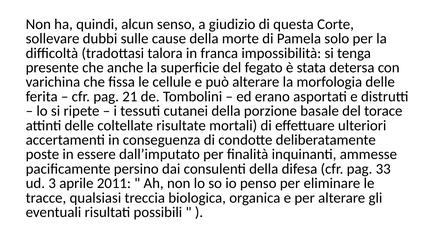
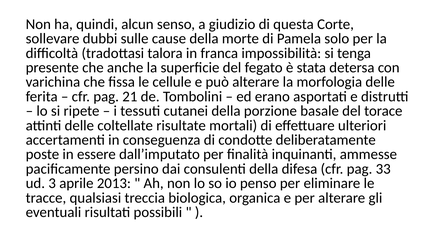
2011: 2011 -> 2013
